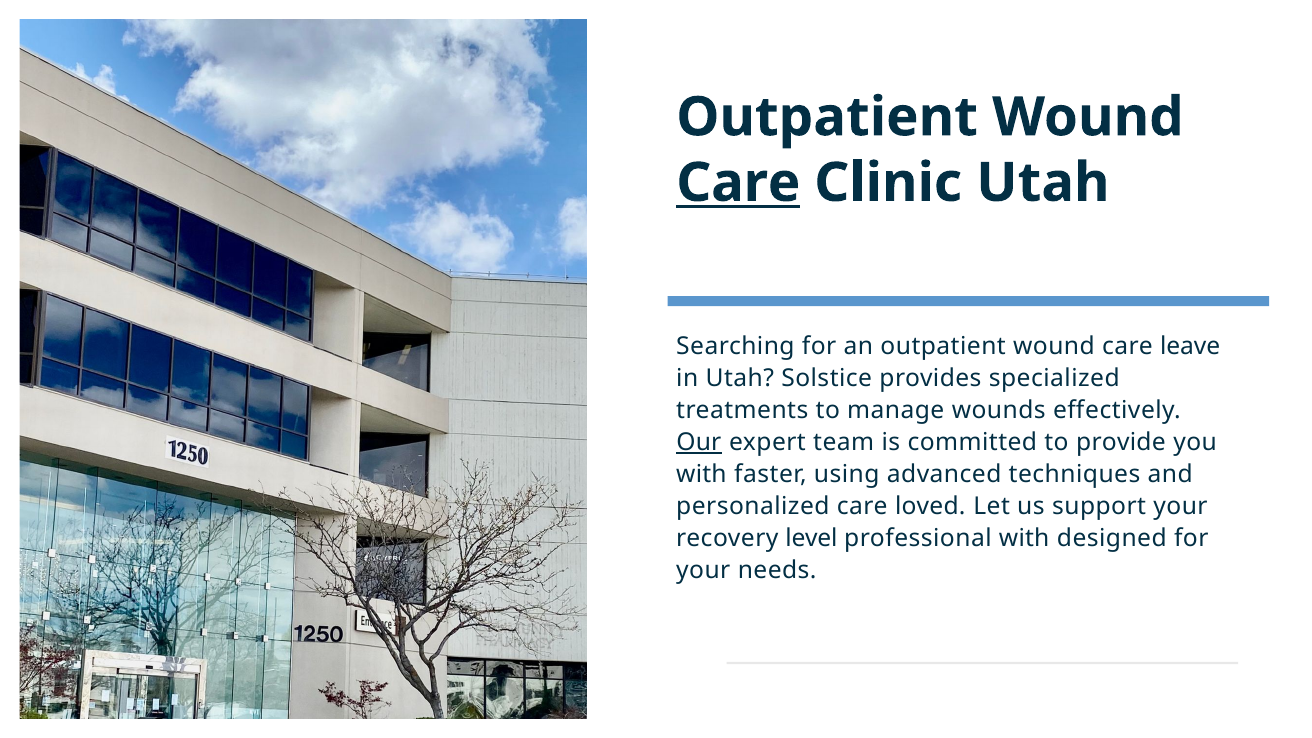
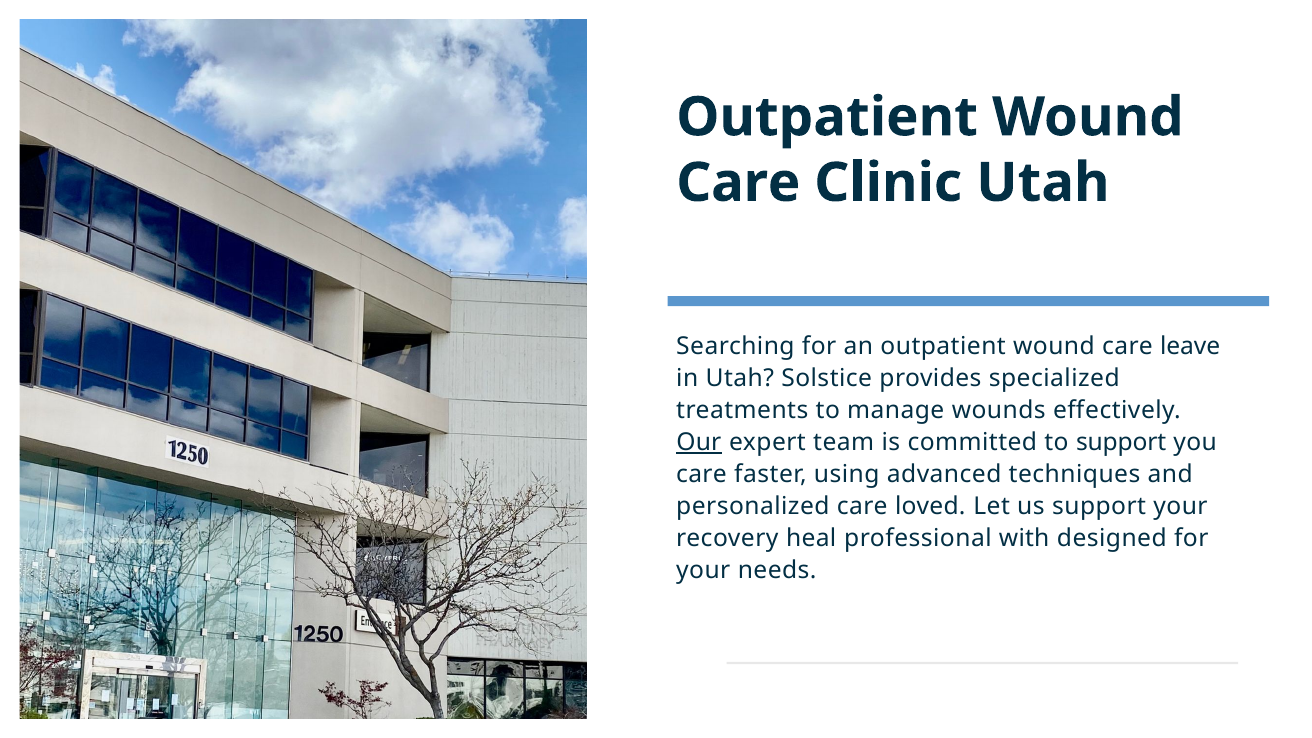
Care at (738, 183) underline: present -> none
to provide: provide -> support
with at (701, 475): with -> care
level: level -> heal
